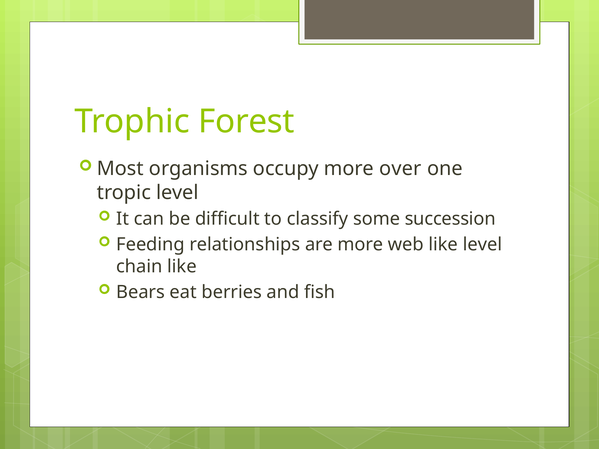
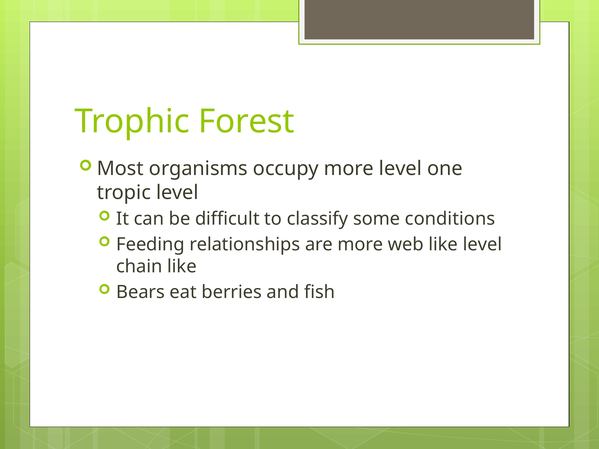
more over: over -> level
succession: succession -> conditions
